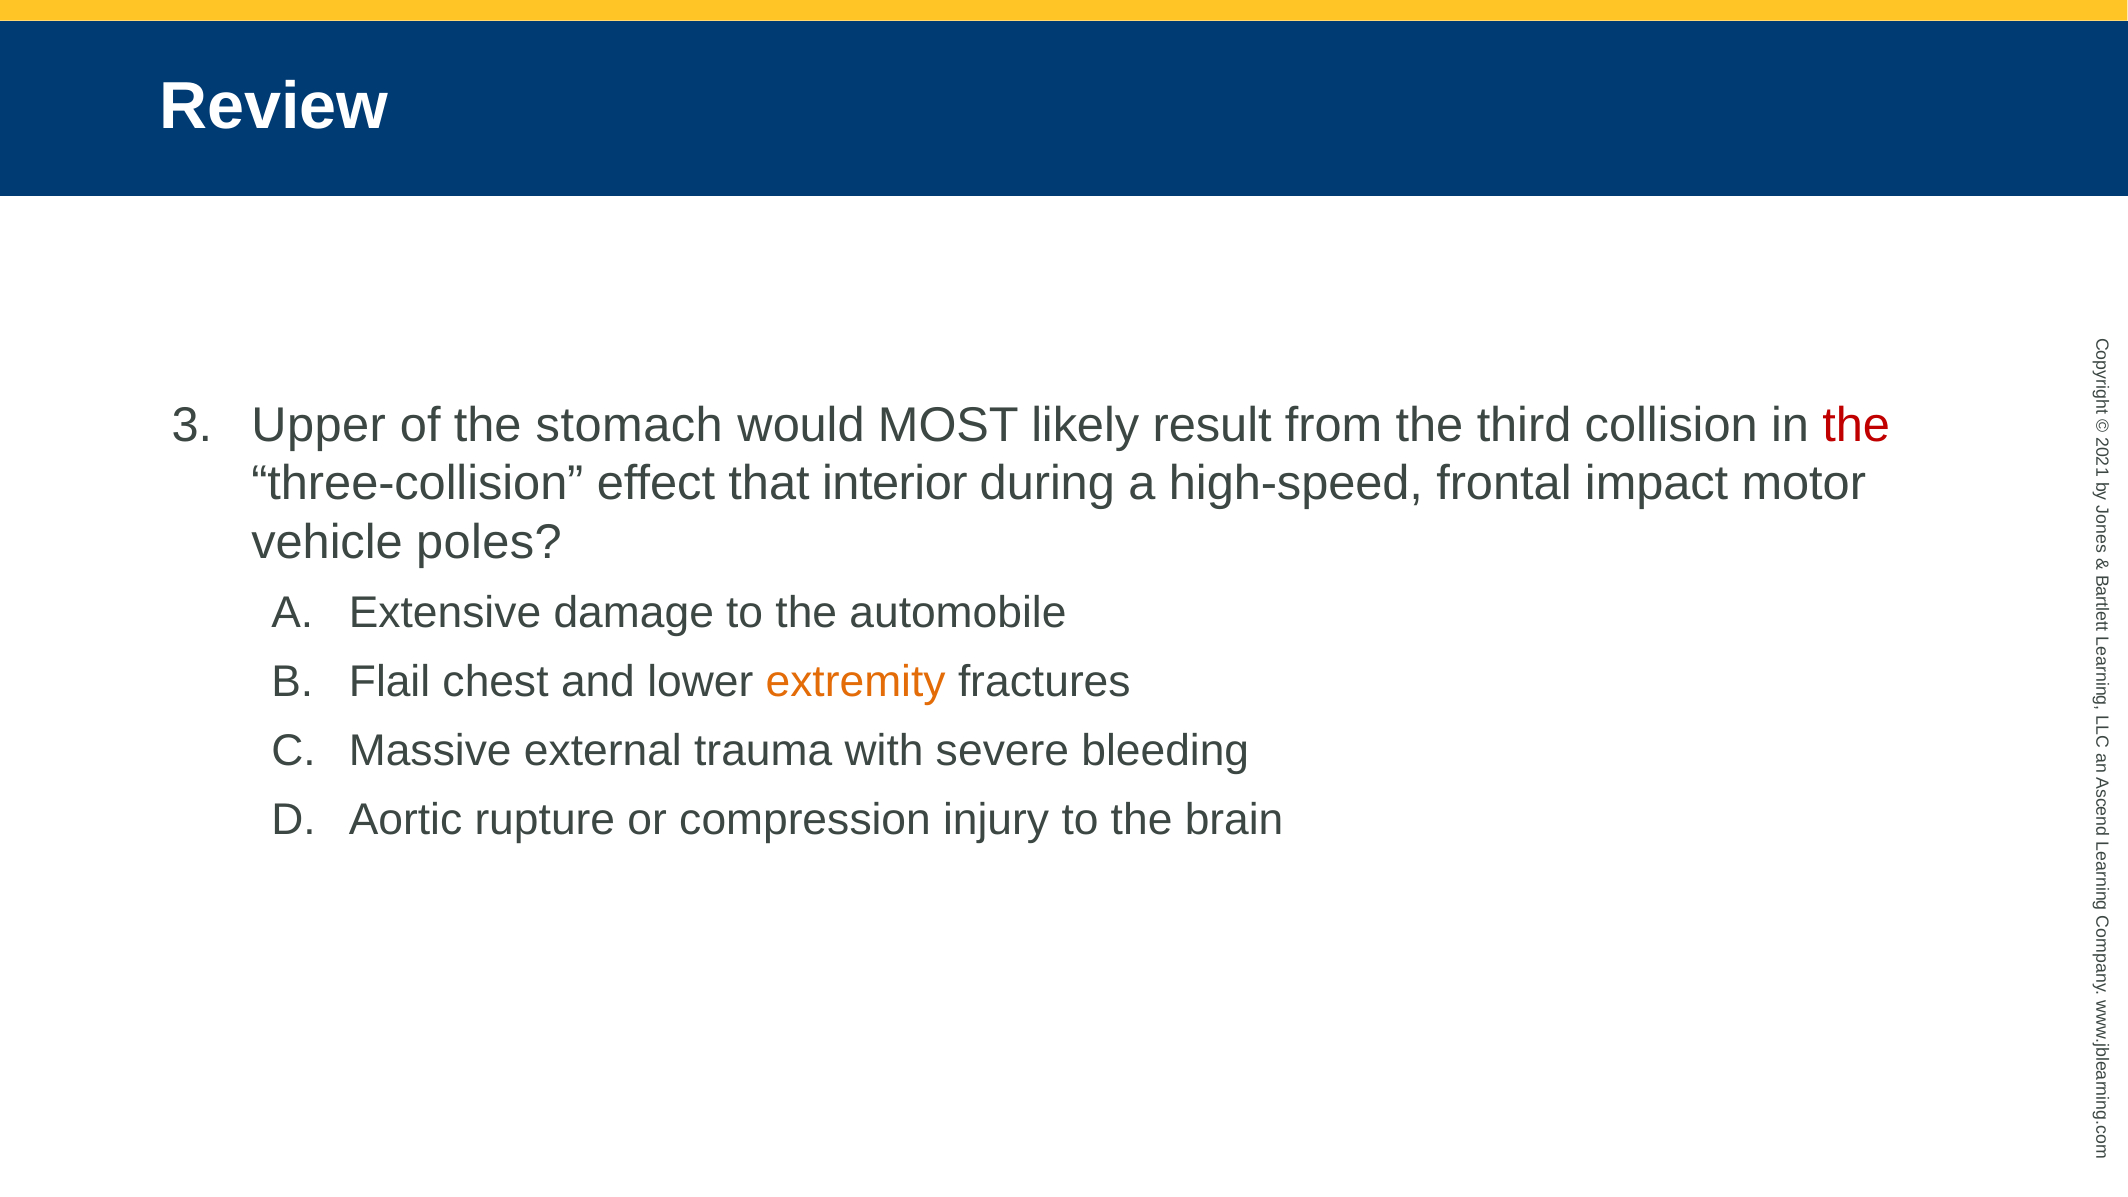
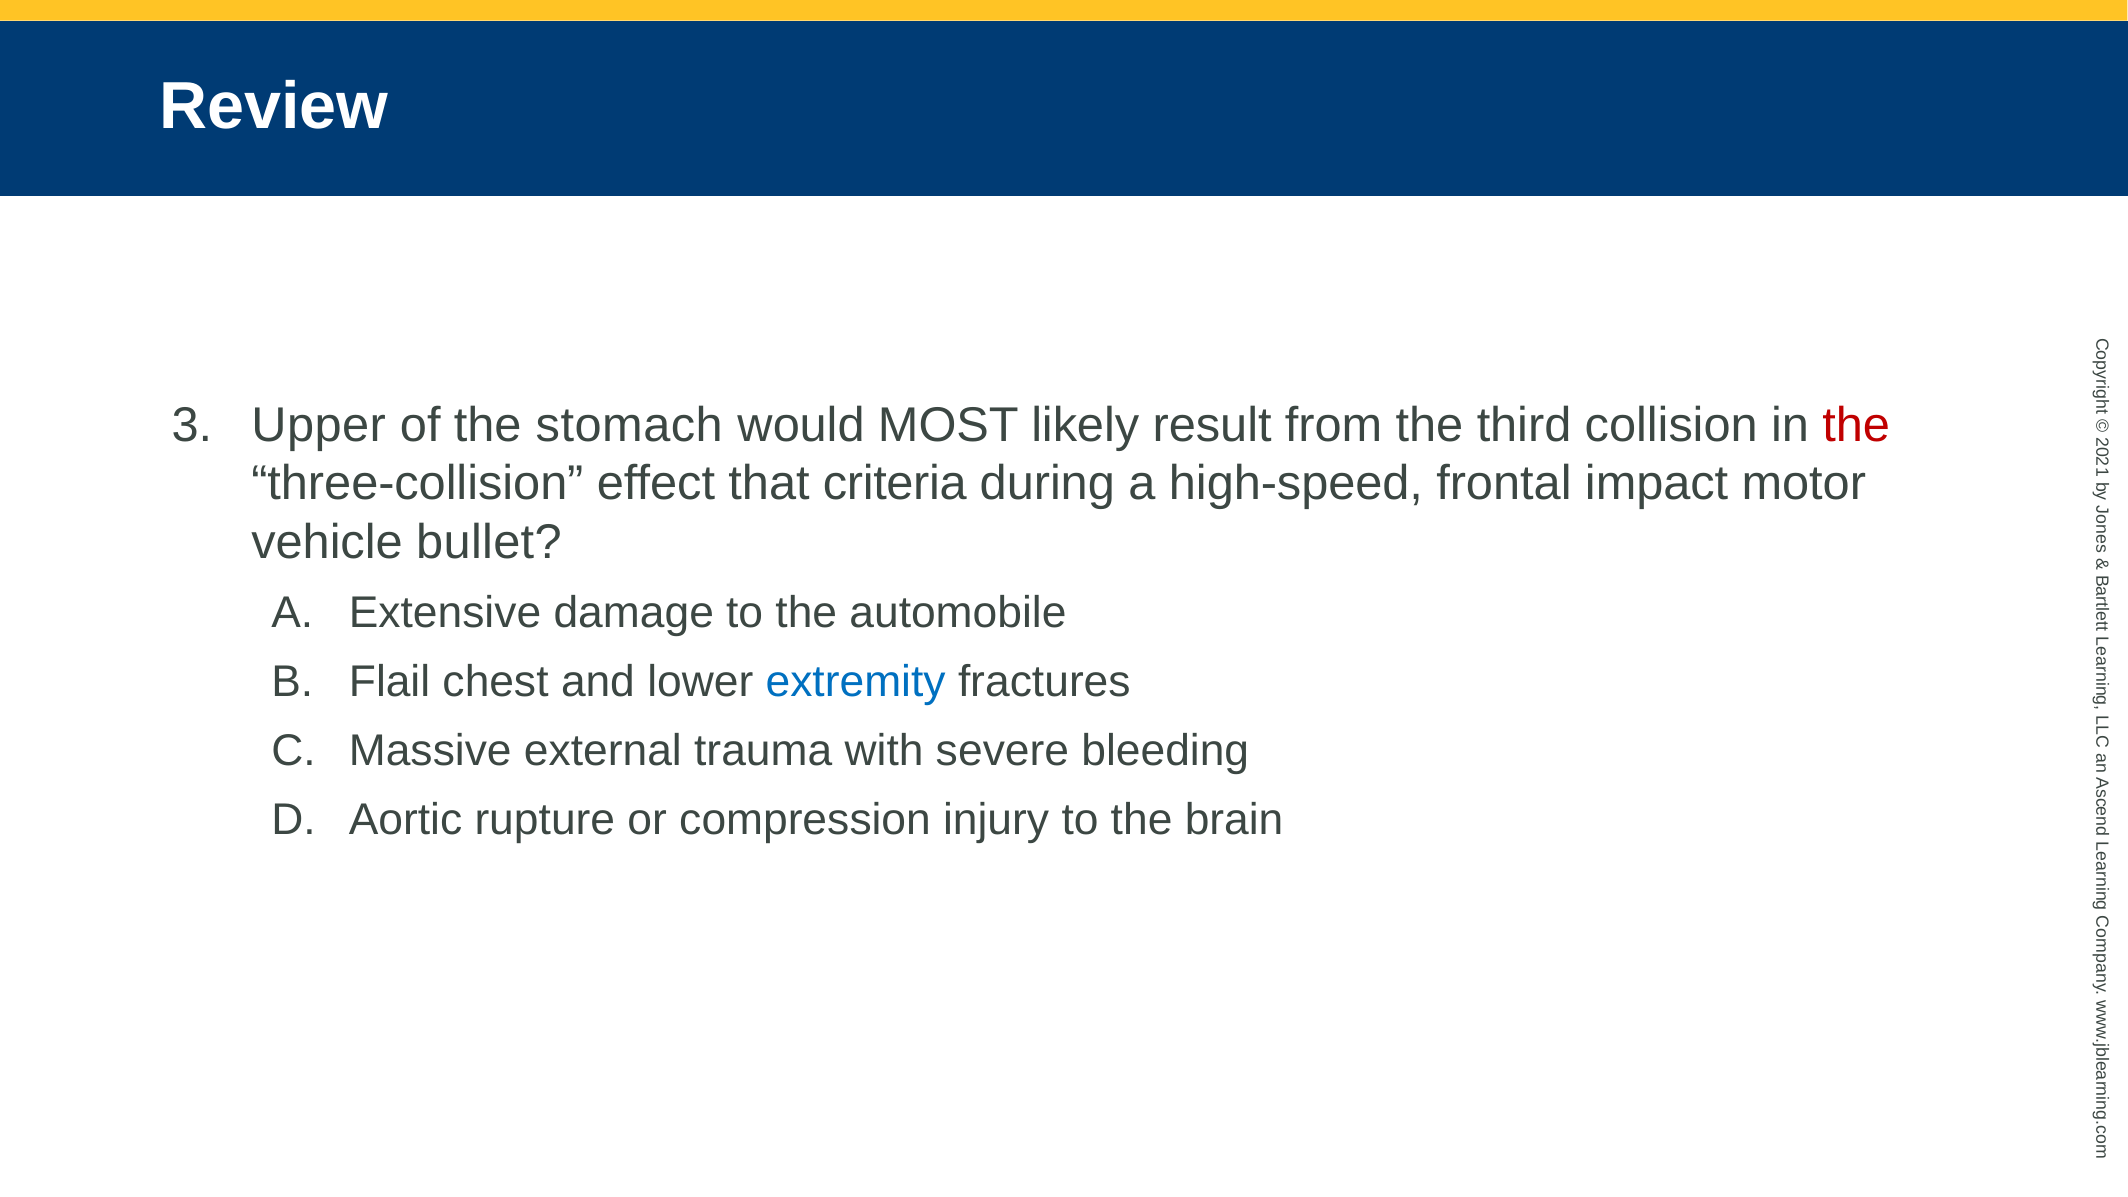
interior: interior -> criteria
poles: poles -> bullet
extremity colour: orange -> blue
